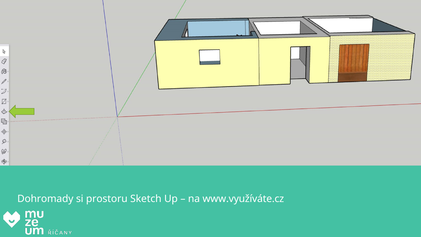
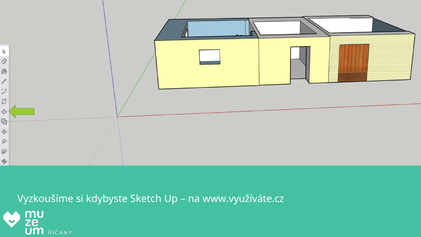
Dohromady: Dohromady -> Vyzkoušíme
prostoru: prostoru -> kdybyste
